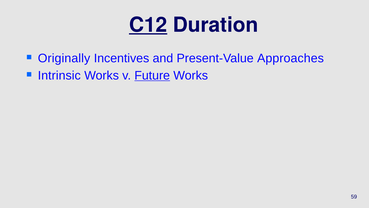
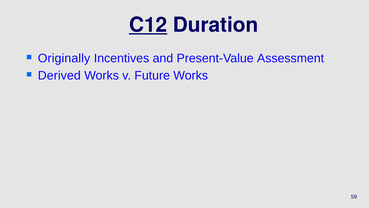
Approaches: Approaches -> Assessment
Intrinsic: Intrinsic -> Derived
Future underline: present -> none
